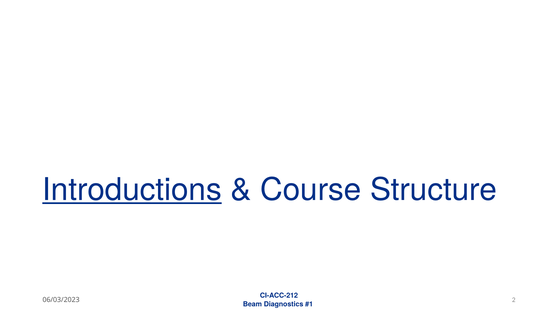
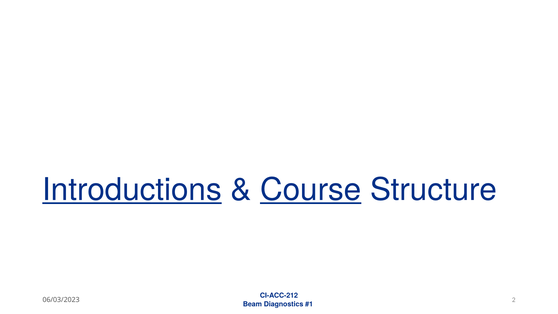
Course underline: none -> present
